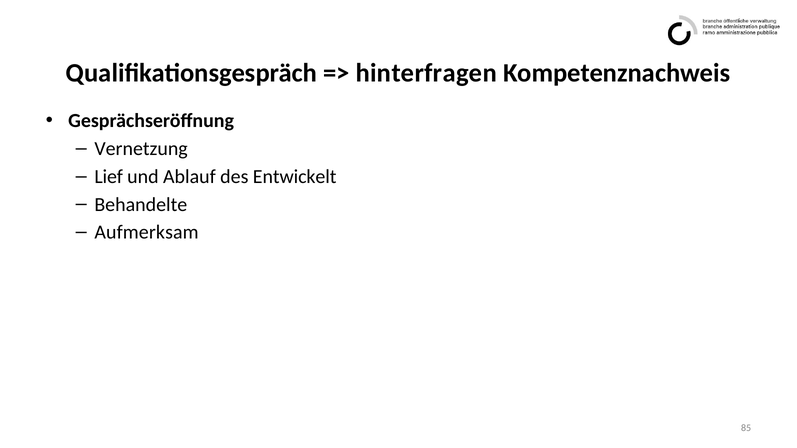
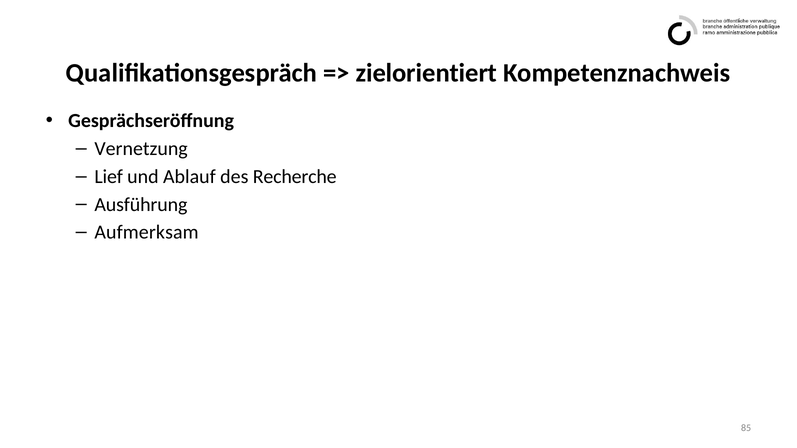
hinterfragen: hinterfragen -> zielorientiert
Entwickelt: Entwickelt -> Recherche
Behandelte: Behandelte -> Ausführung
